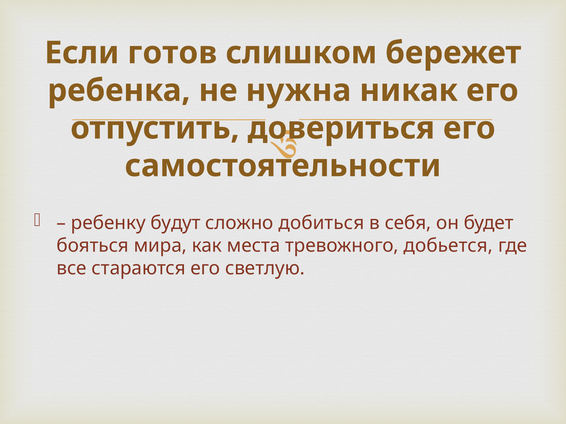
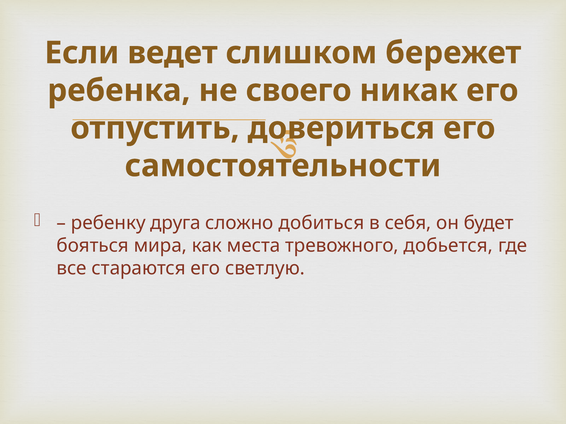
готов: готов -> ведет
нужна: нужна -> своего
будут: будут -> друга
